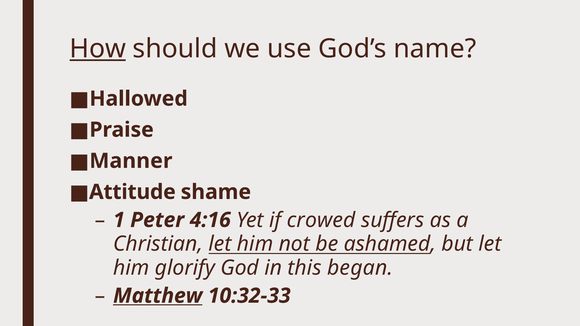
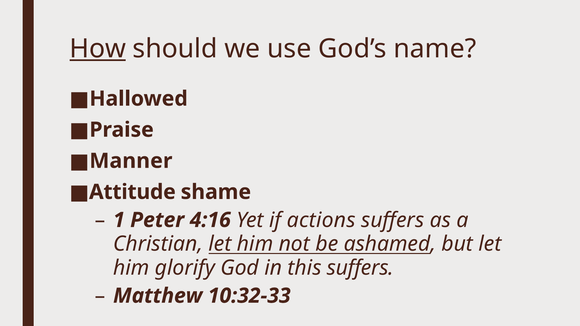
crowed: crowed -> actions
this began: began -> suffers
Matthew underline: present -> none
